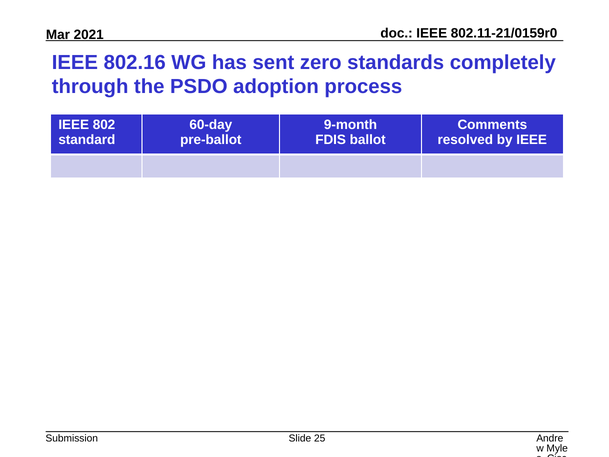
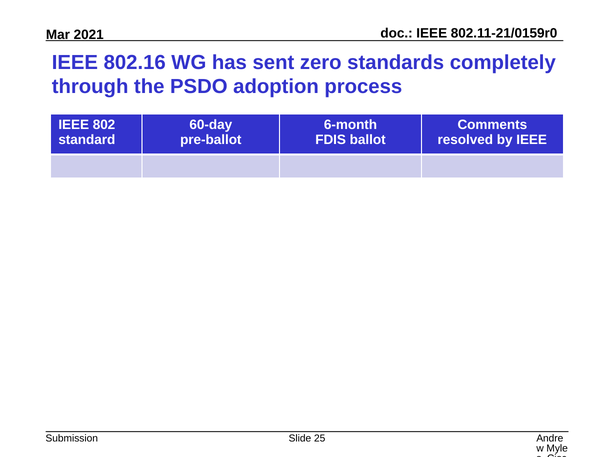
9-month: 9-month -> 6-month
